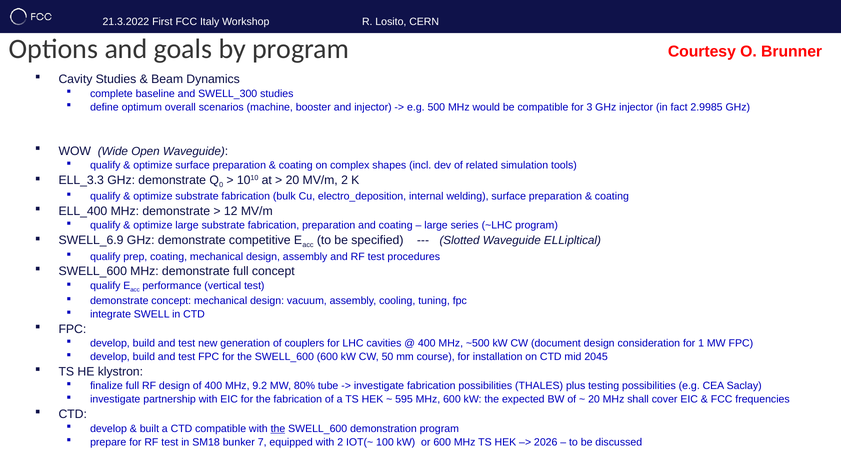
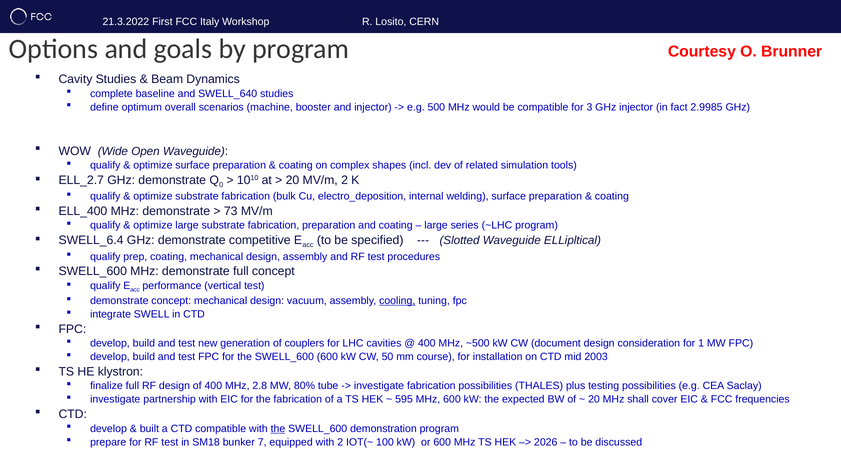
SWELL_300: SWELL_300 -> SWELL_640
ELL_3.3: ELL_3.3 -> ELL_2.7
12: 12 -> 73
SWELL_6.9: SWELL_6.9 -> SWELL_6.4
cooling underline: none -> present
2045: 2045 -> 2003
9.2: 9.2 -> 2.8
